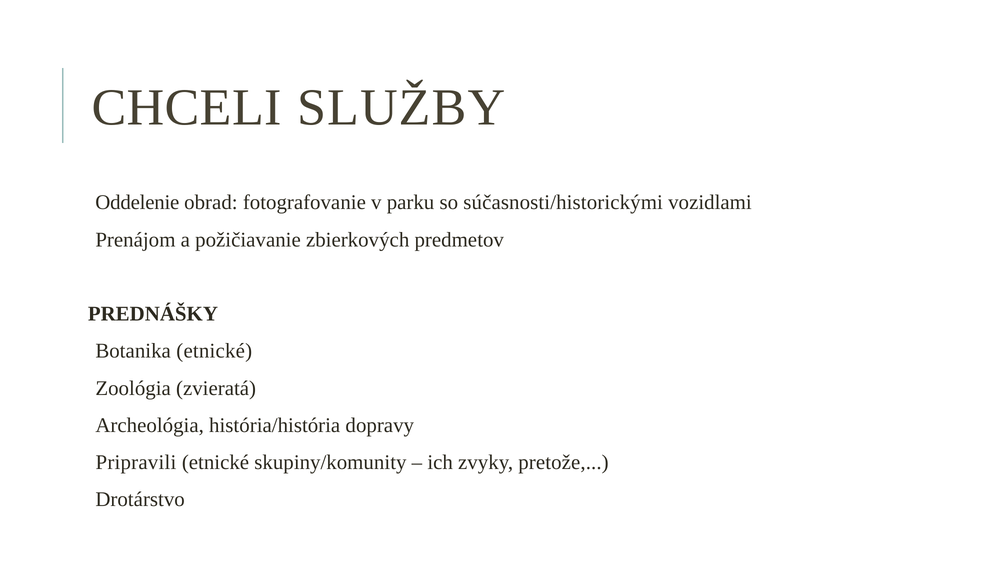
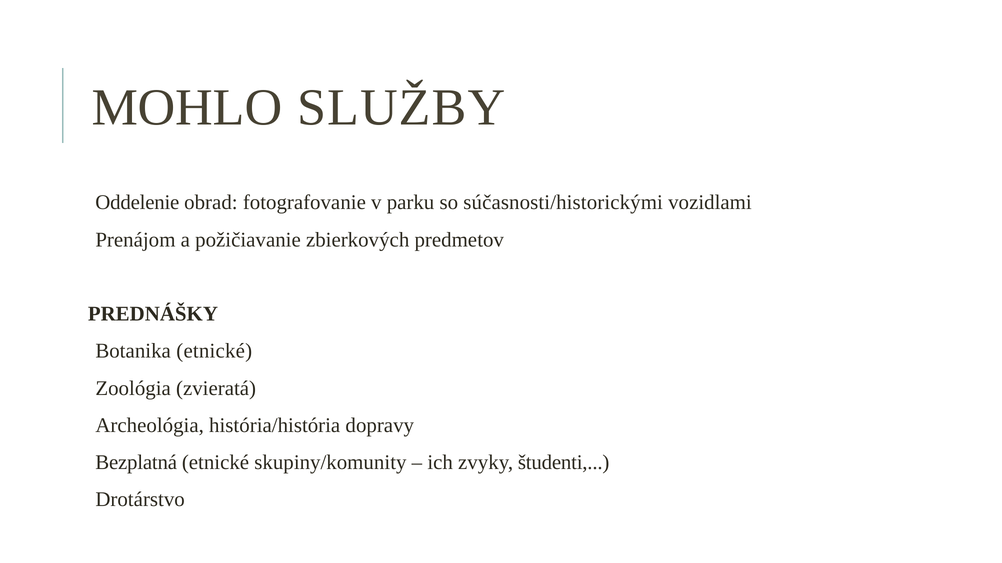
CHCELI: CHCELI -> MOHLO
Pripravili: Pripravili -> Bezplatná
pretože: pretože -> študenti
